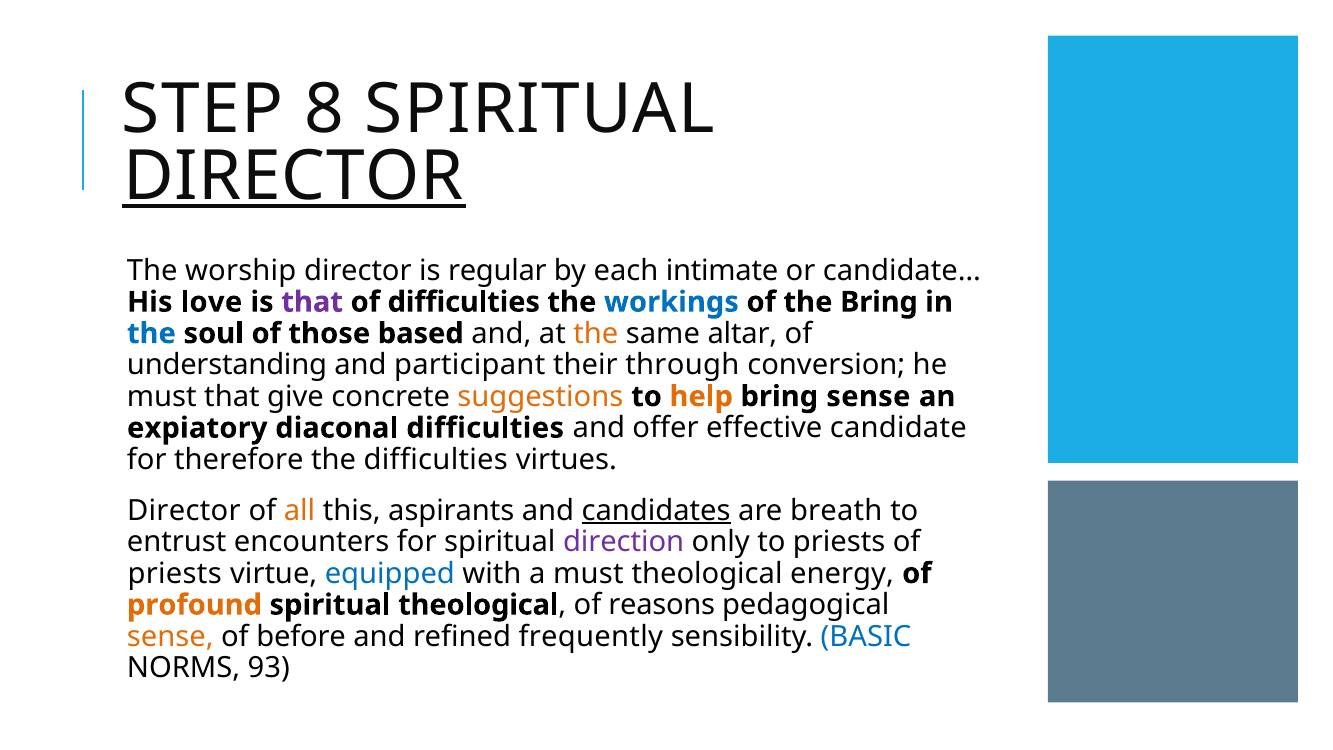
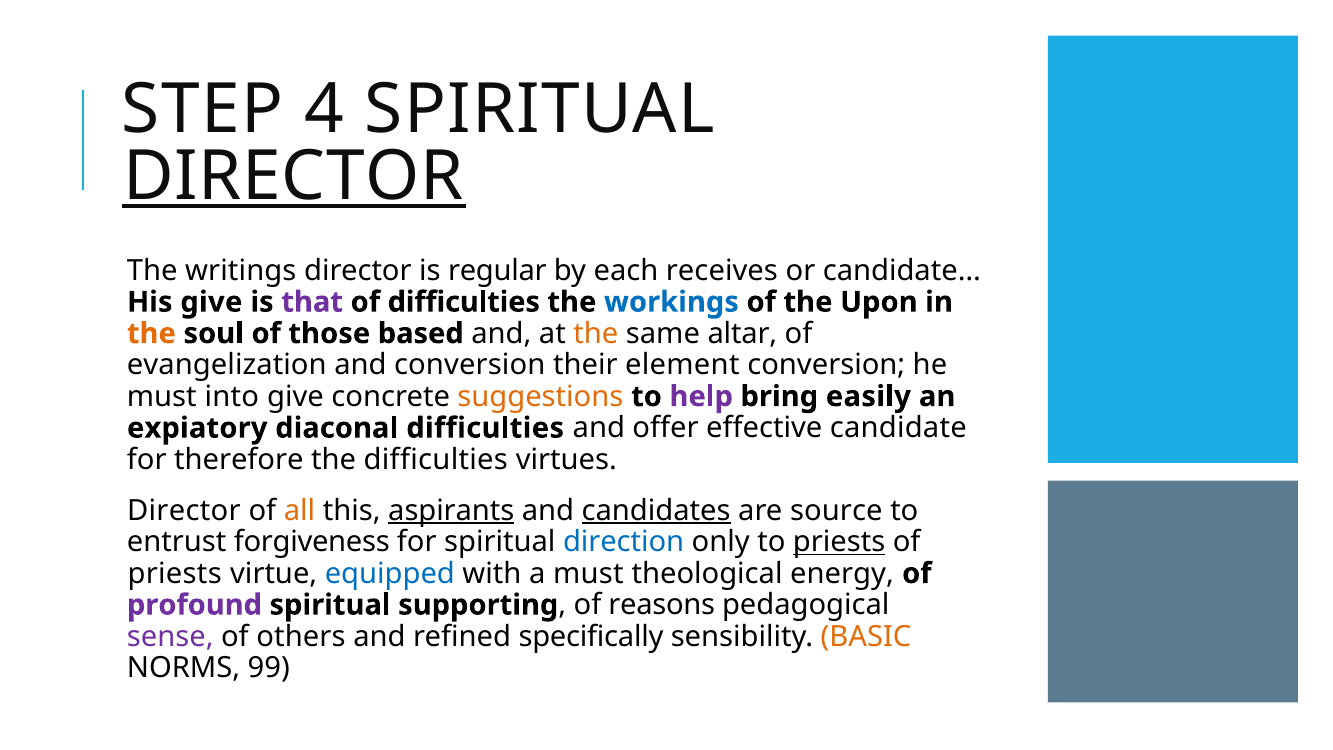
8: 8 -> 4
worship: worship -> writings
intimate: intimate -> receives
love at (211, 302): love -> give
the Bring: Bring -> Upon
the at (151, 333) colour: blue -> orange
understanding: understanding -> evangelization
and participant: participant -> conversion
through: through -> element
must that: that -> into
help colour: orange -> purple
bring sense: sense -> easily
aspirants underline: none -> present
breath: breath -> source
encounters: encounters -> forgiveness
direction colour: purple -> blue
priests at (839, 542) underline: none -> present
profound colour: orange -> purple
spiritual theological: theological -> supporting
sense at (170, 636) colour: orange -> purple
before: before -> others
frequently: frequently -> specifically
BASIC colour: blue -> orange
93: 93 -> 99
